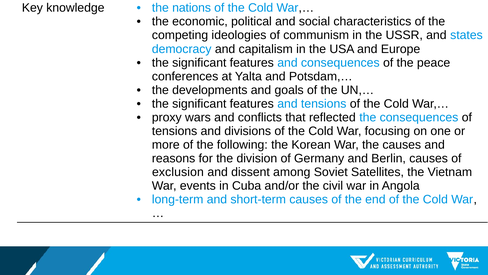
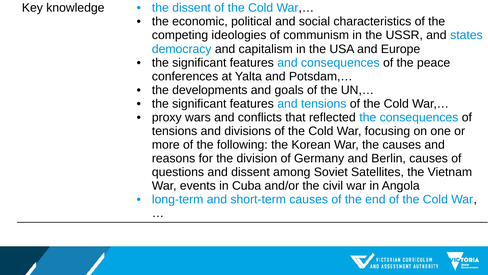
the nations: nations -> dissent
exclusion: exclusion -> questions
